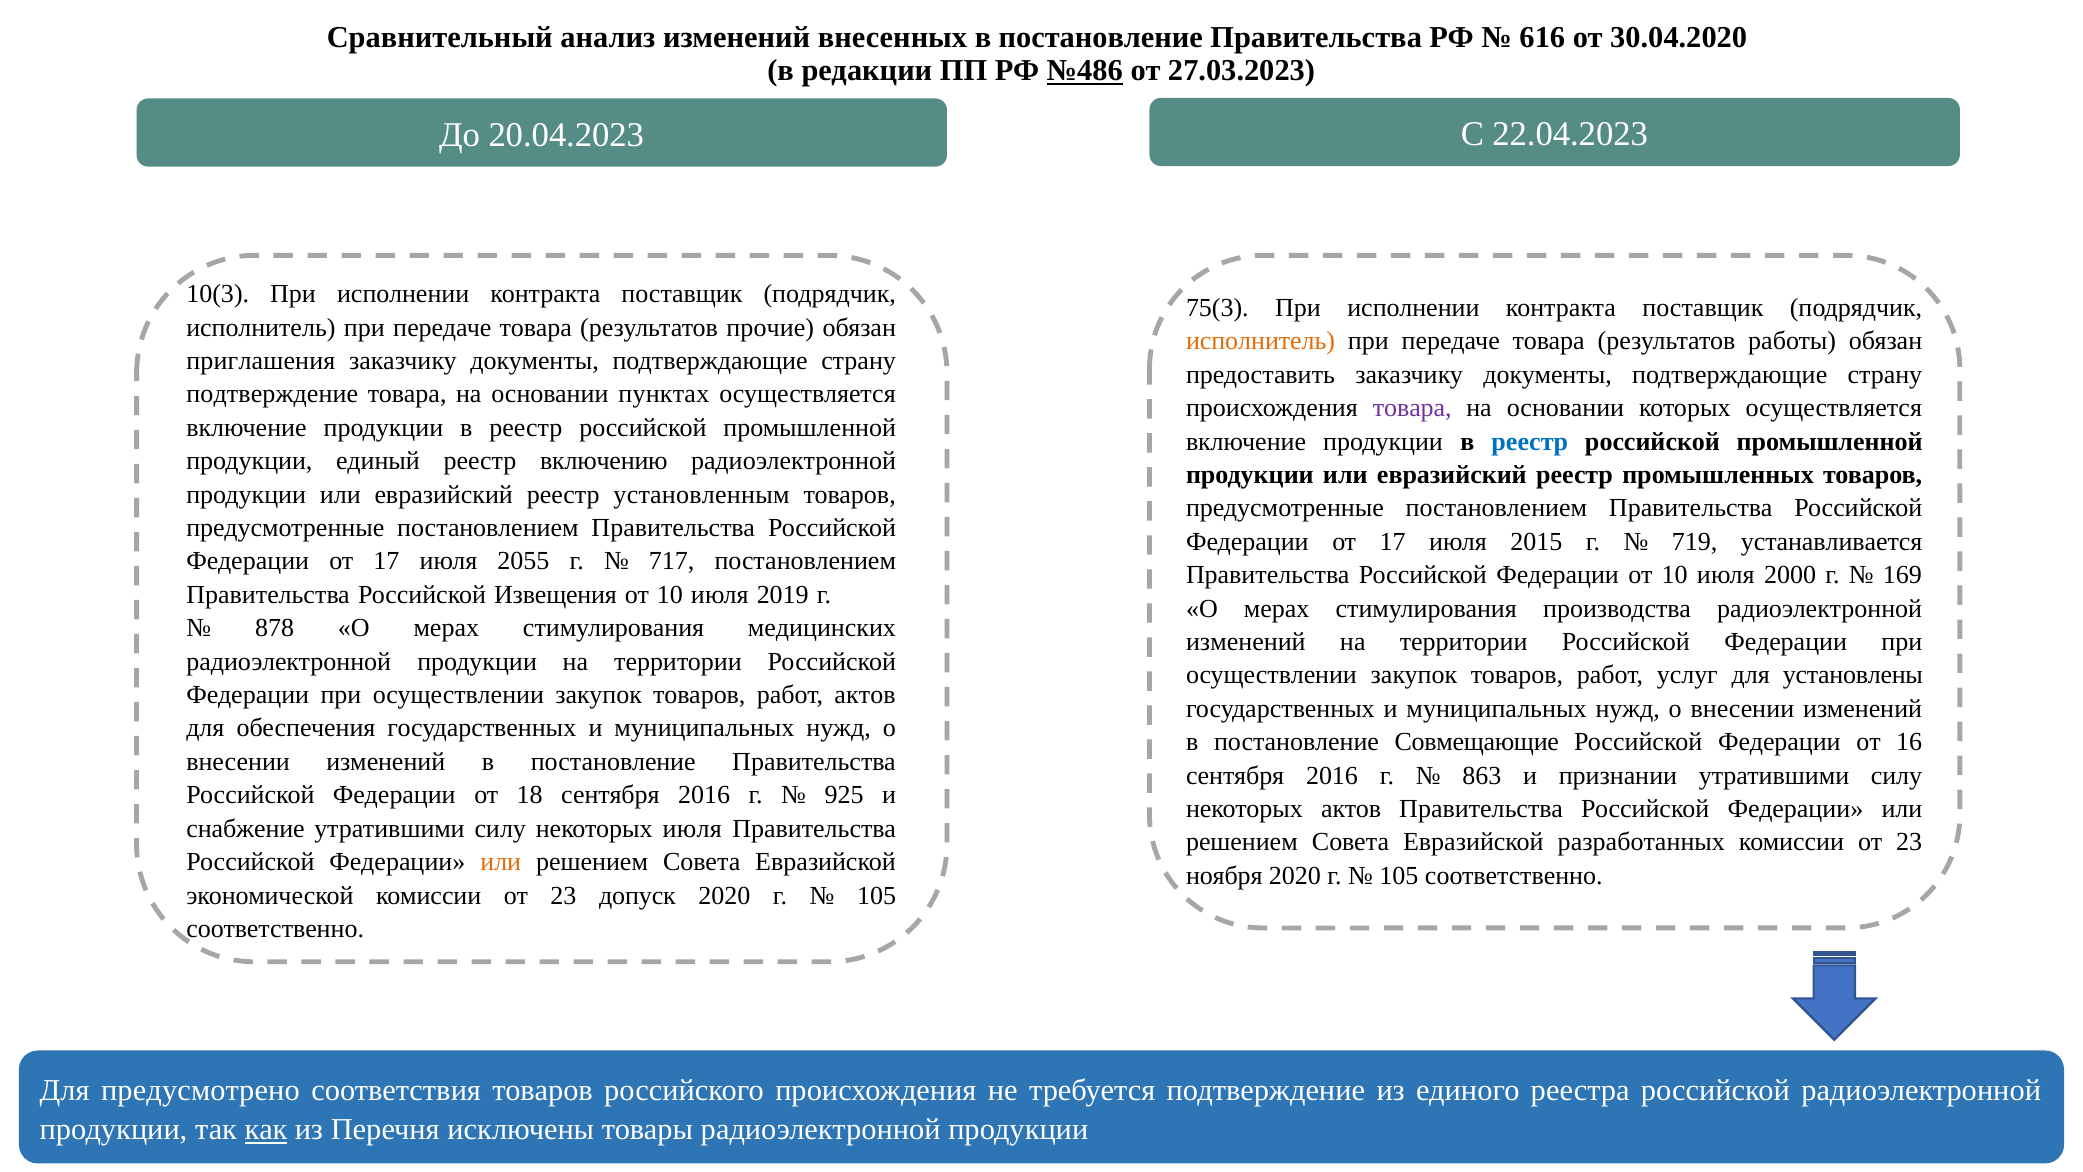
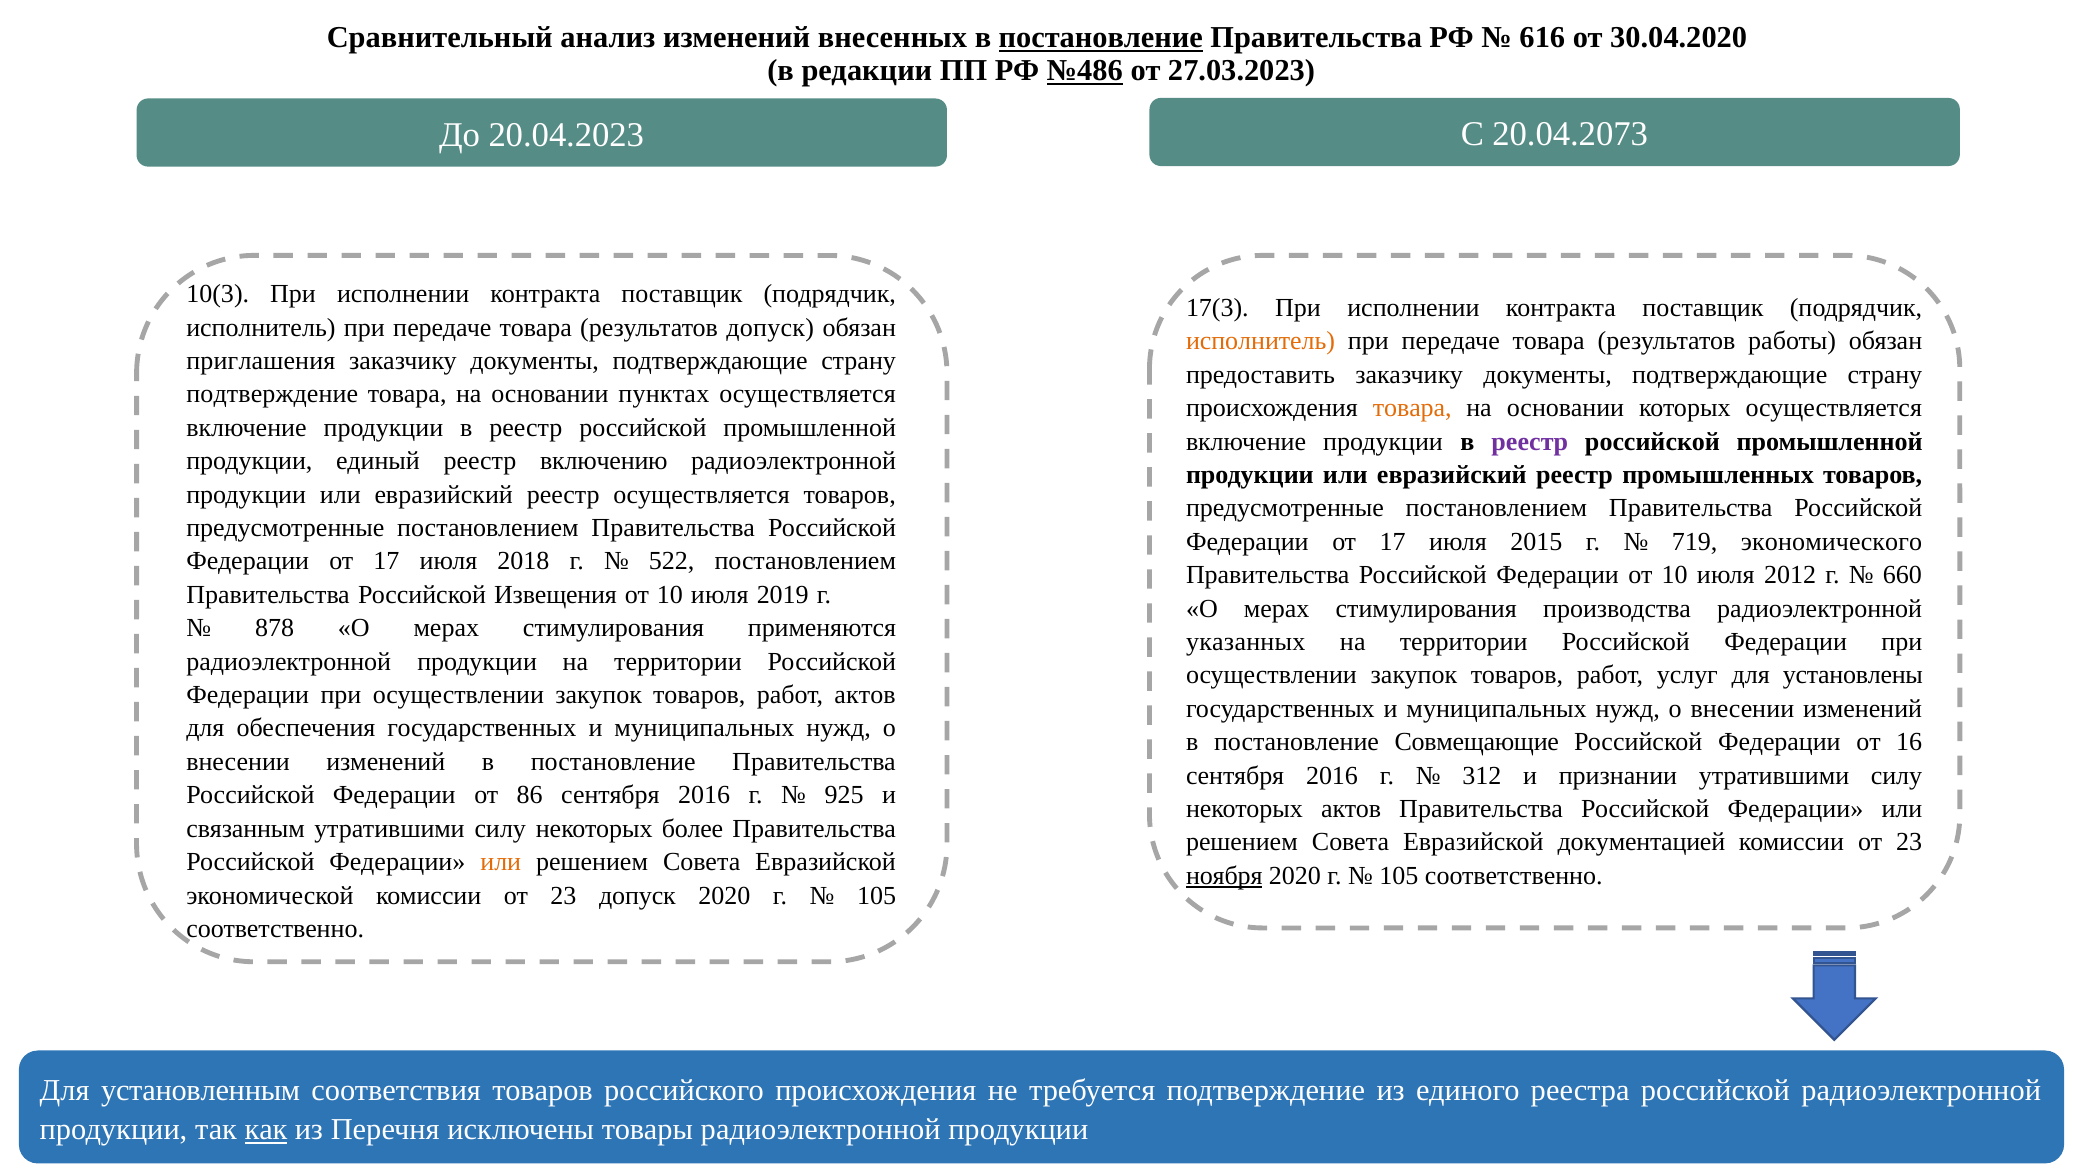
постановление at (1101, 38) underline: none -> present
22.04.2023: 22.04.2023 -> 20.04.2073
75(3: 75(3 -> 17(3
результатов прочие: прочие -> допуск
товара at (1412, 408) colour: purple -> orange
реестр at (1530, 441) colour: blue -> purple
реестр установленным: установленным -> осуществляется
устанавливается: устанавливается -> экономического
2055: 2055 -> 2018
717: 717 -> 522
2000: 2000 -> 2012
169: 169 -> 660
медицинских: медицинских -> применяются
изменений at (1246, 642): изменений -> указанных
863: 863 -> 312
18: 18 -> 86
снабжение: снабжение -> связанным
некоторых июля: июля -> более
разработанных: разработанных -> документацией
ноября underline: none -> present
предусмотрено: предусмотрено -> установленным
